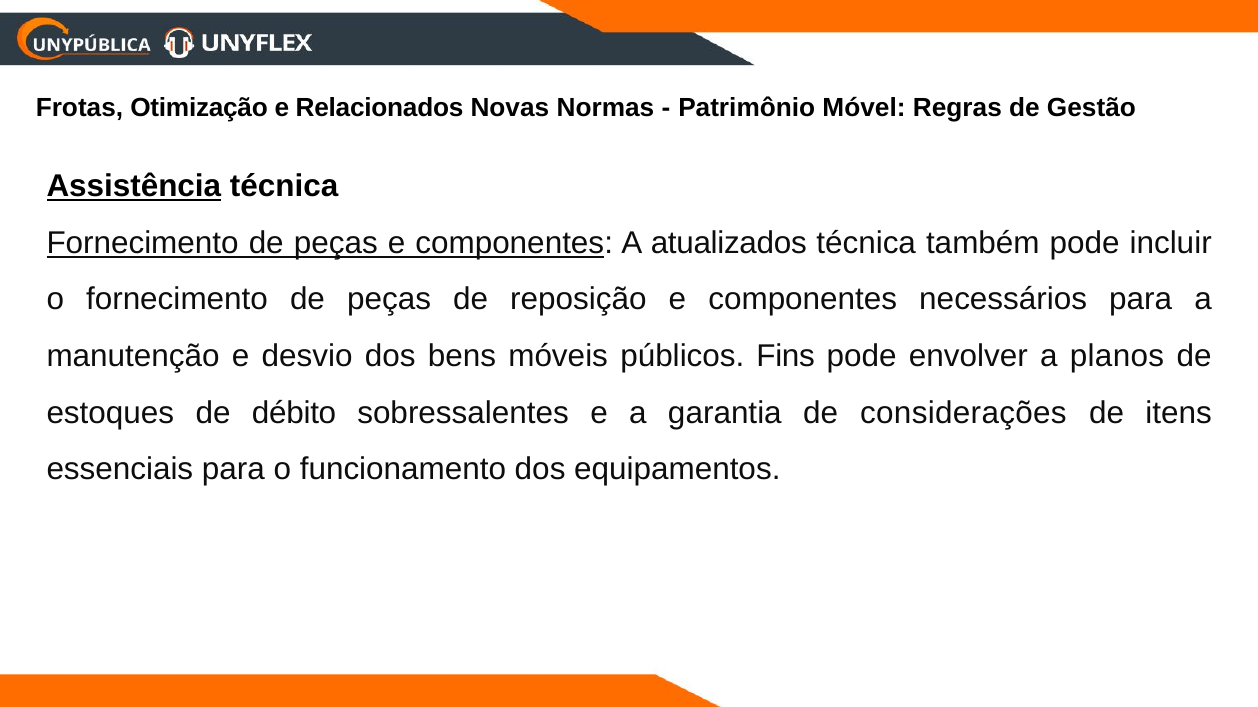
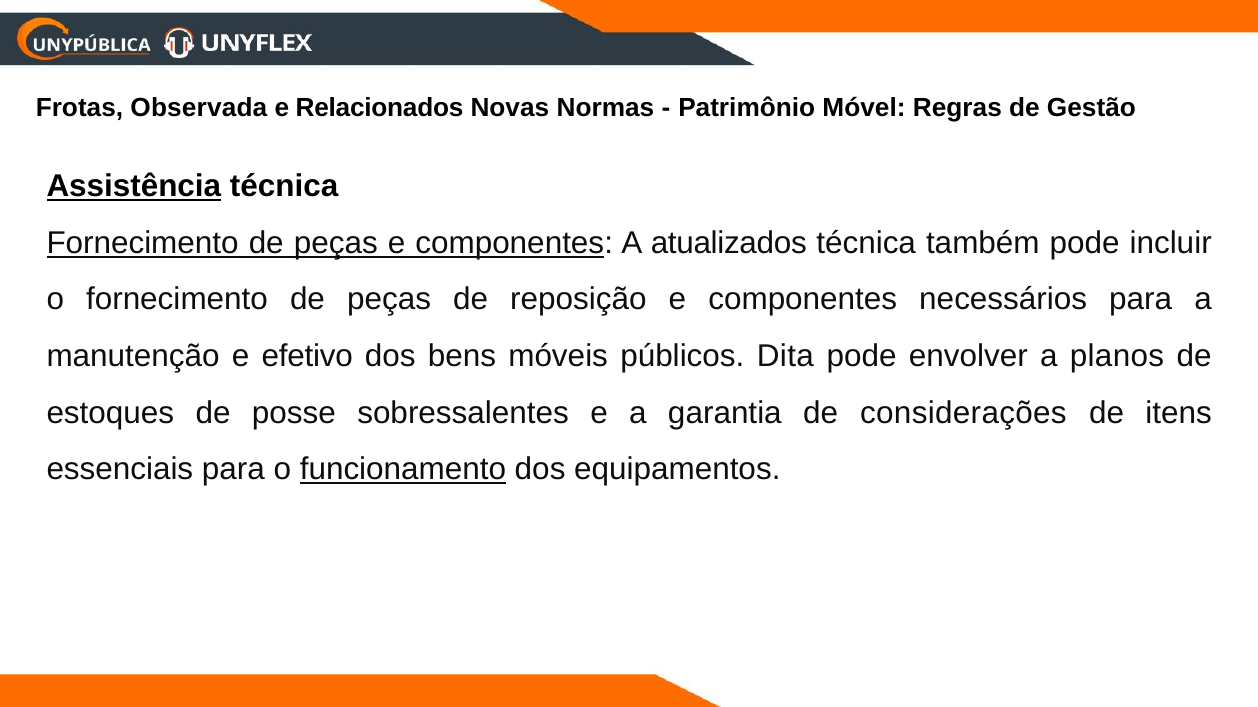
Otimização: Otimização -> Observada
desvio: desvio -> efetivo
Fins: Fins -> Dita
débito: débito -> posse
funcionamento underline: none -> present
